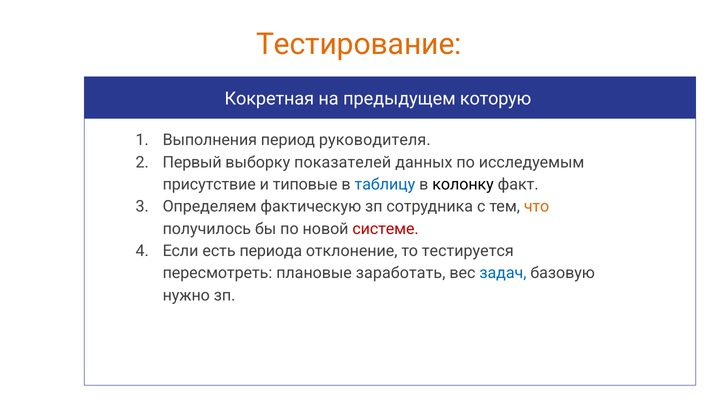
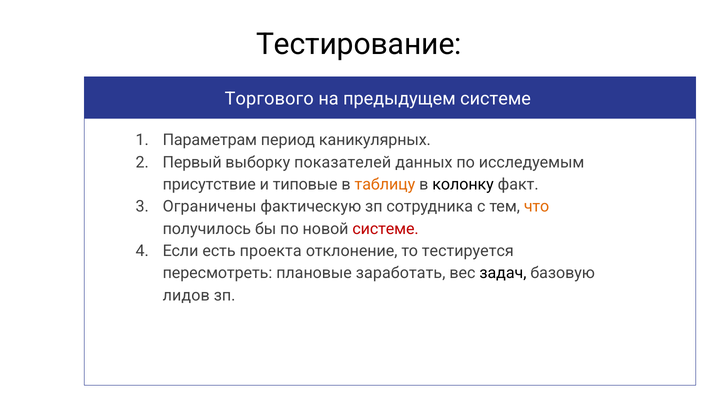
Тестирование colour: orange -> black
Кокретная: Кокретная -> Торгового
предыдущем которую: которую -> системе
Выполнения: Выполнения -> Параметрам
руководителя: руководителя -> каникулярных
таблицу colour: blue -> orange
Определяем: Определяем -> Ограничены
периода: периода -> проекта
задач colour: blue -> black
нужно: нужно -> лидов
